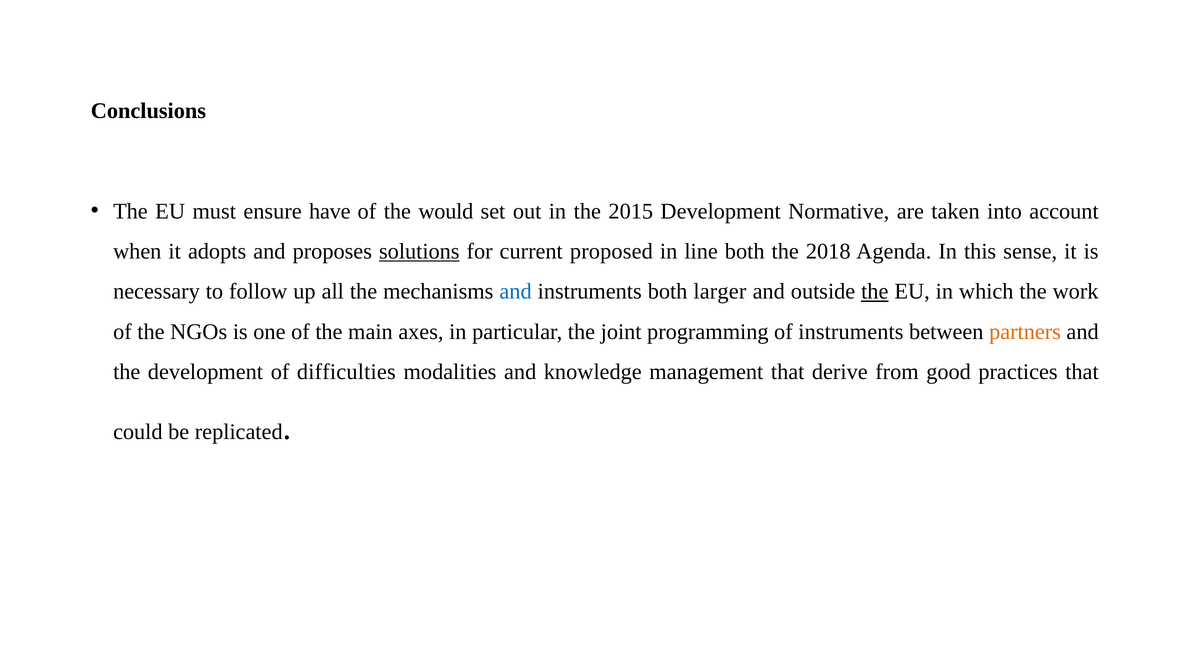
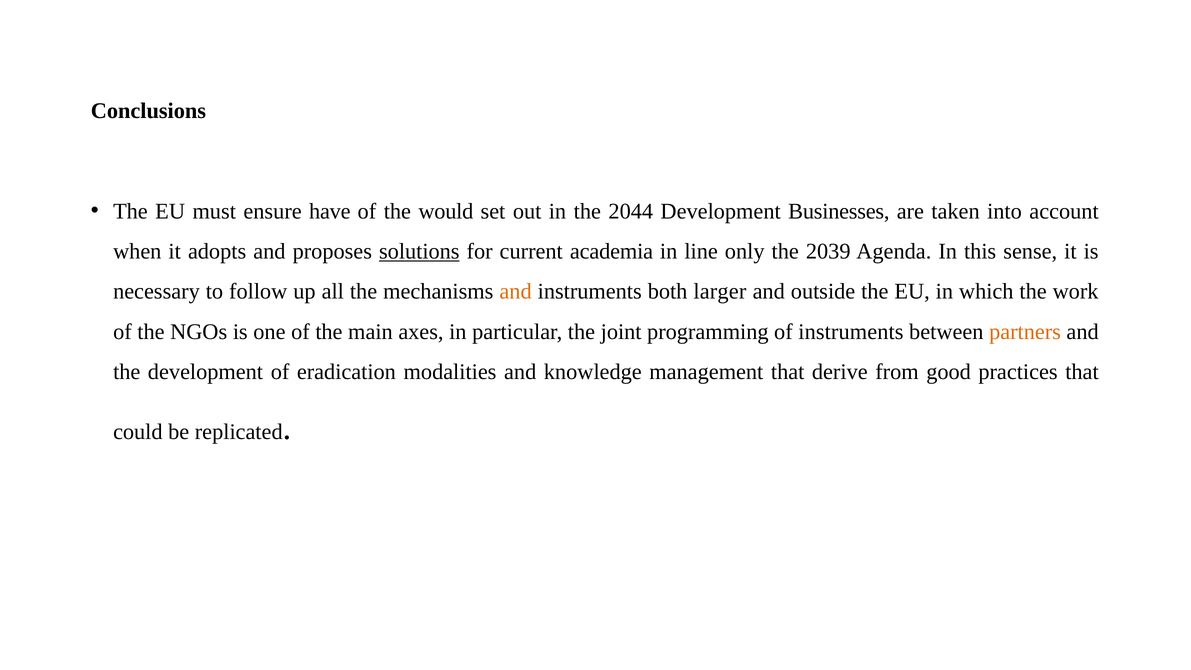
2015: 2015 -> 2044
Normative: Normative -> Businesses
proposed: proposed -> academia
line both: both -> only
2018: 2018 -> 2039
and at (516, 292) colour: blue -> orange
the at (875, 292) underline: present -> none
difficulties: difficulties -> eradication
